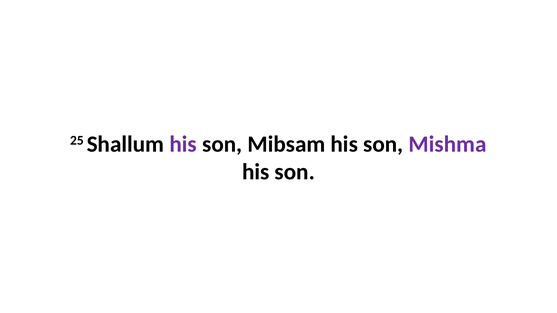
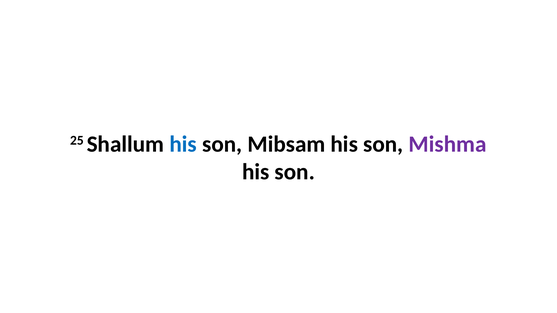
his at (183, 144) colour: purple -> blue
